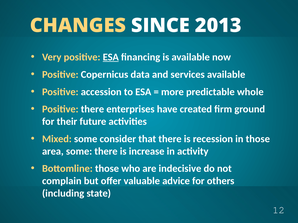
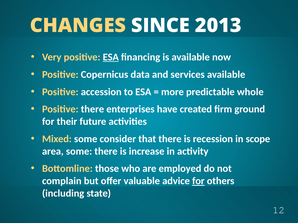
in those: those -> scope
indecisive: indecisive -> employed
for at (198, 181) underline: none -> present
